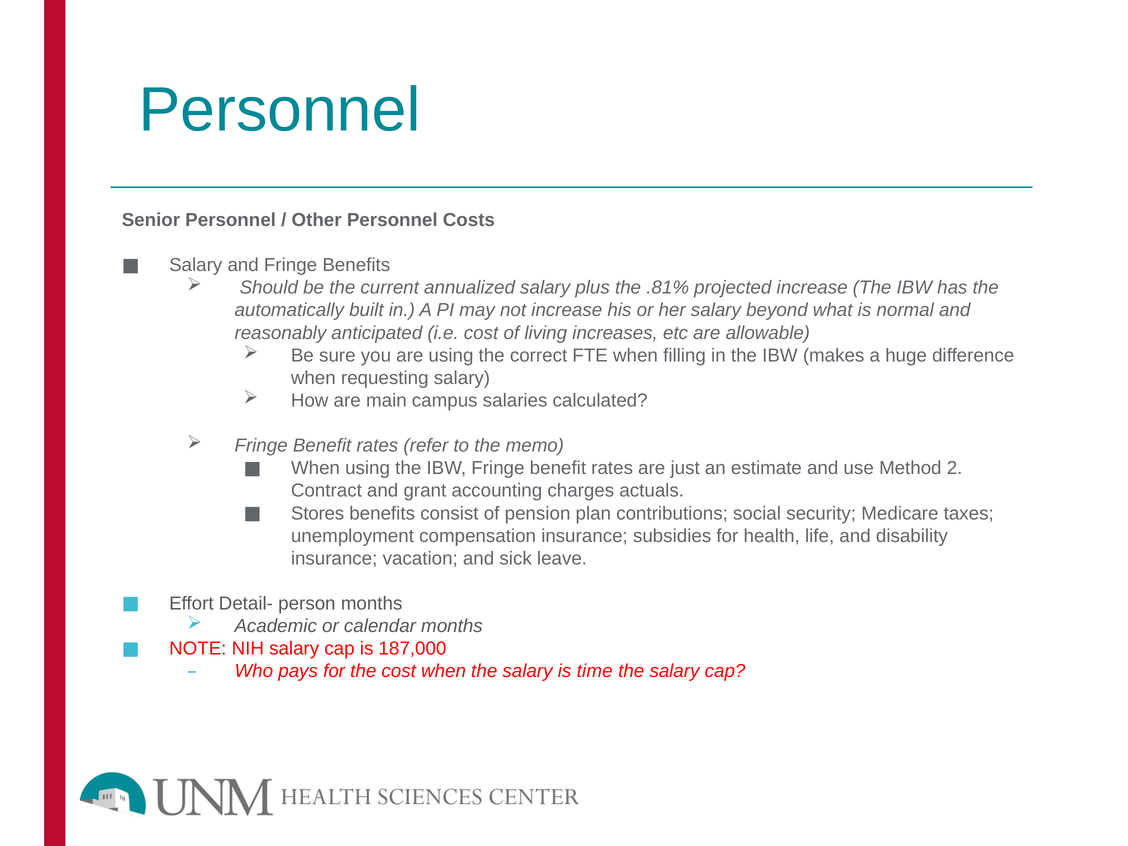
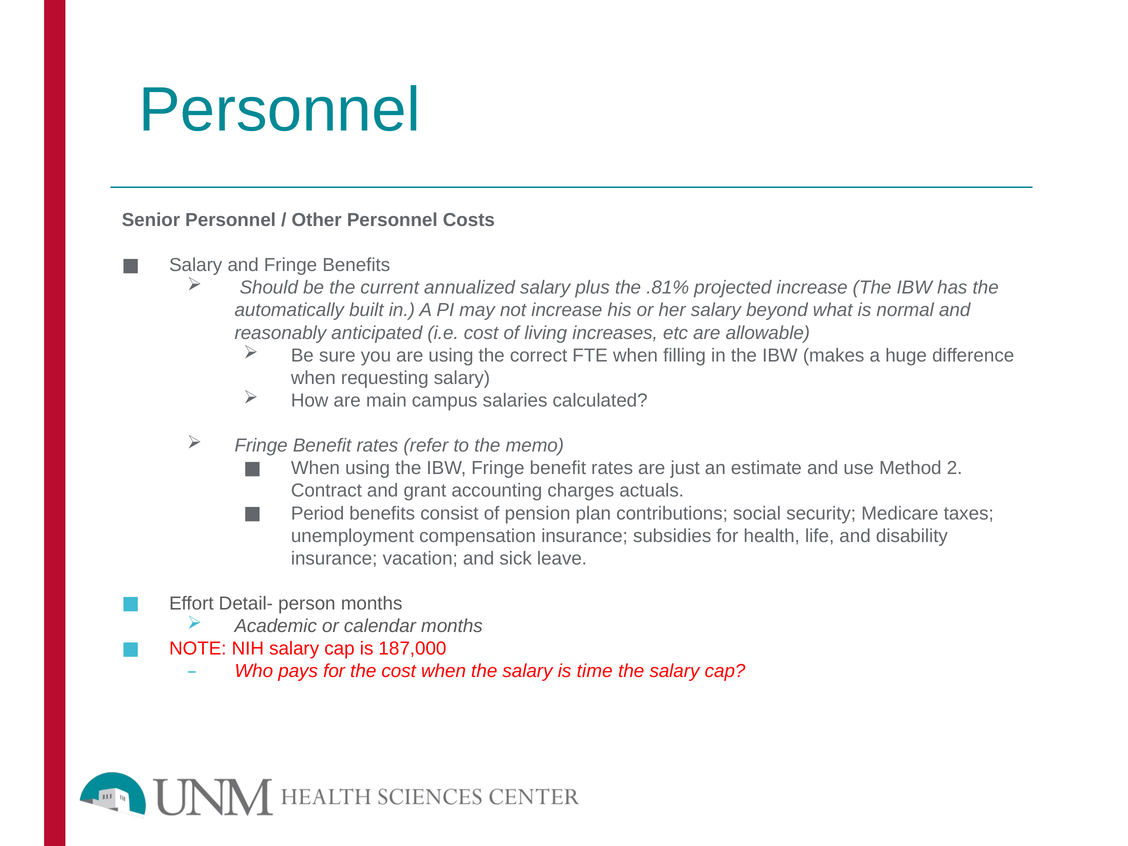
Stores: Stores -> Period
